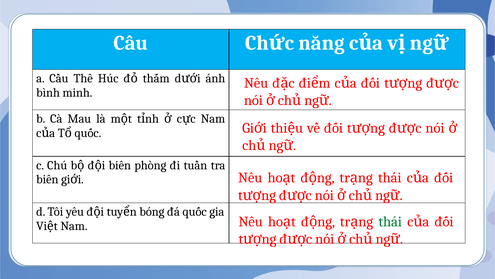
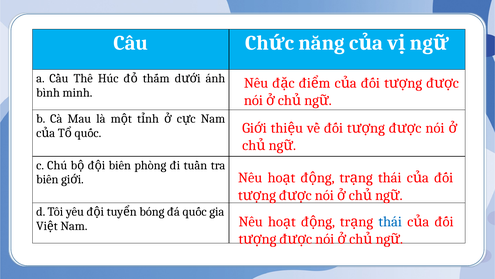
thái at (390, 221) colour: green -> blue
